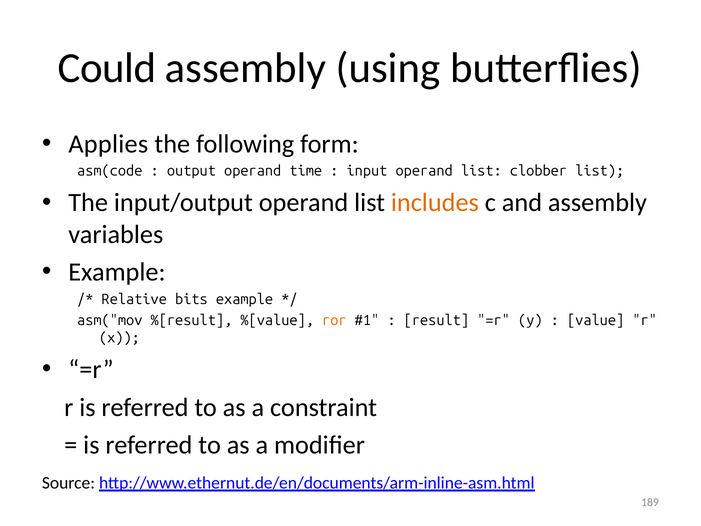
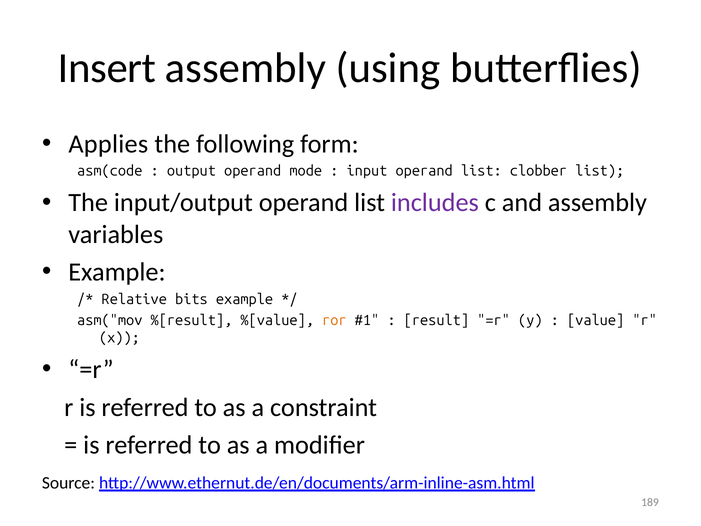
Could: Could -> Insert
time: time -> mode
includes colour: orange -> purple
